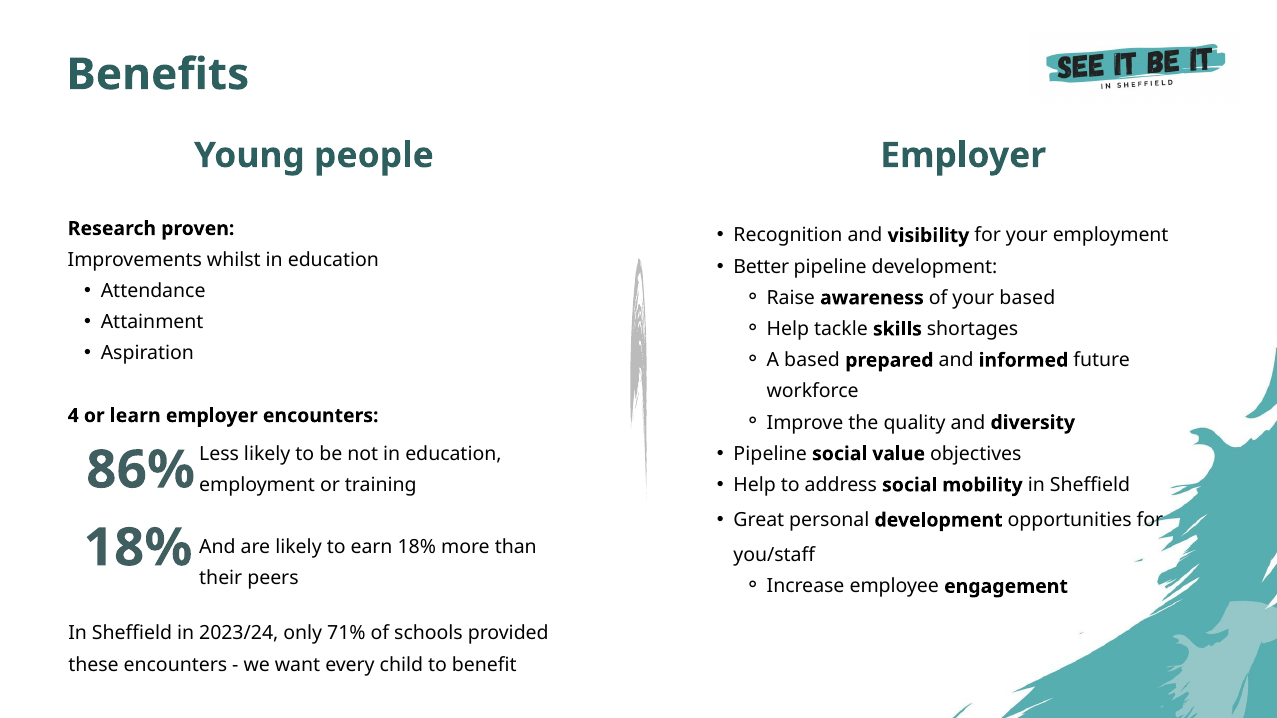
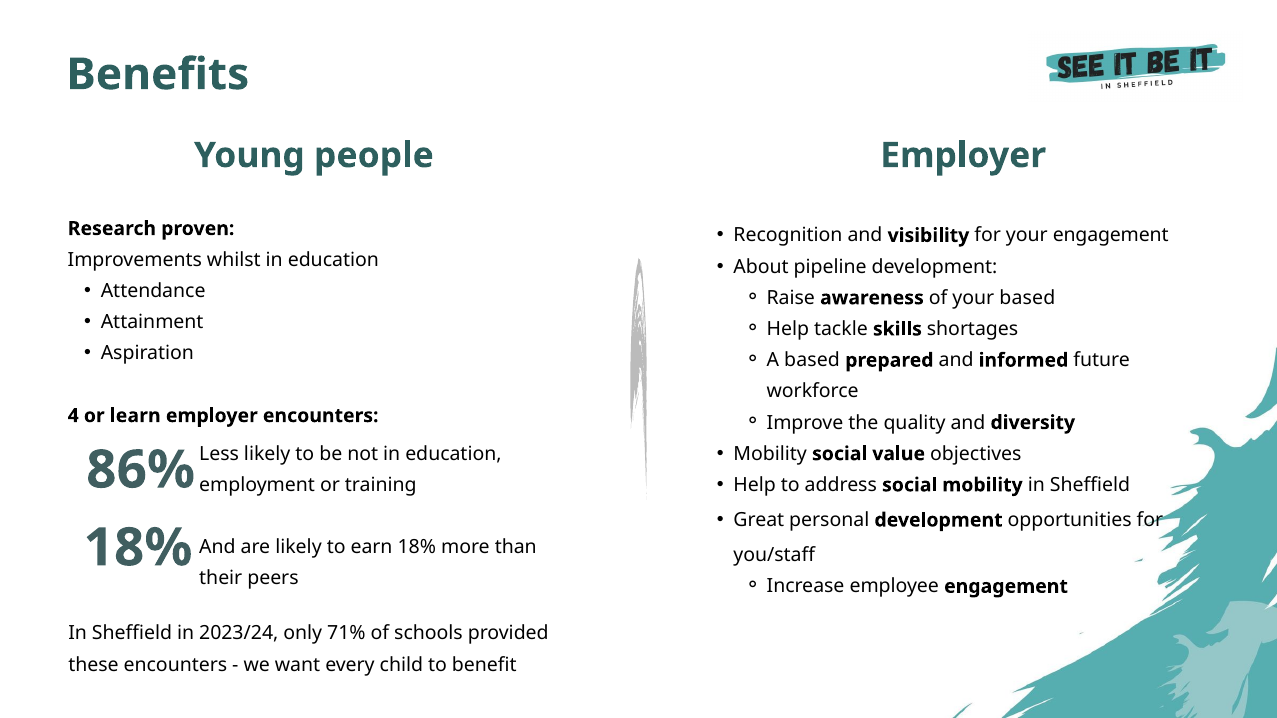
your employment: employment -> engagement
Better: Better -> About
Pipeline at (770, 454): Pipeline -> Mobility
